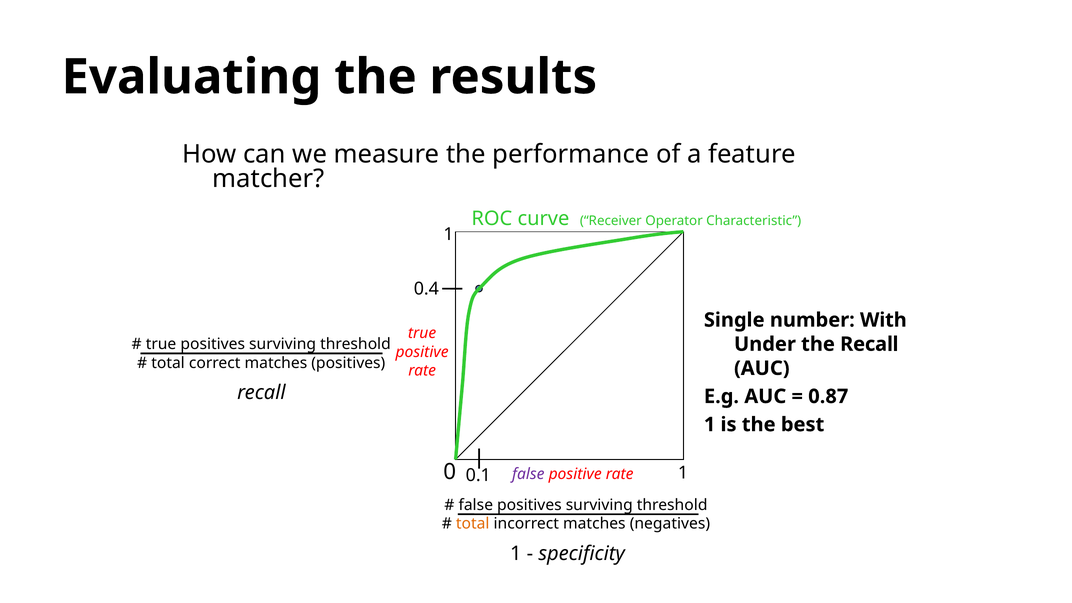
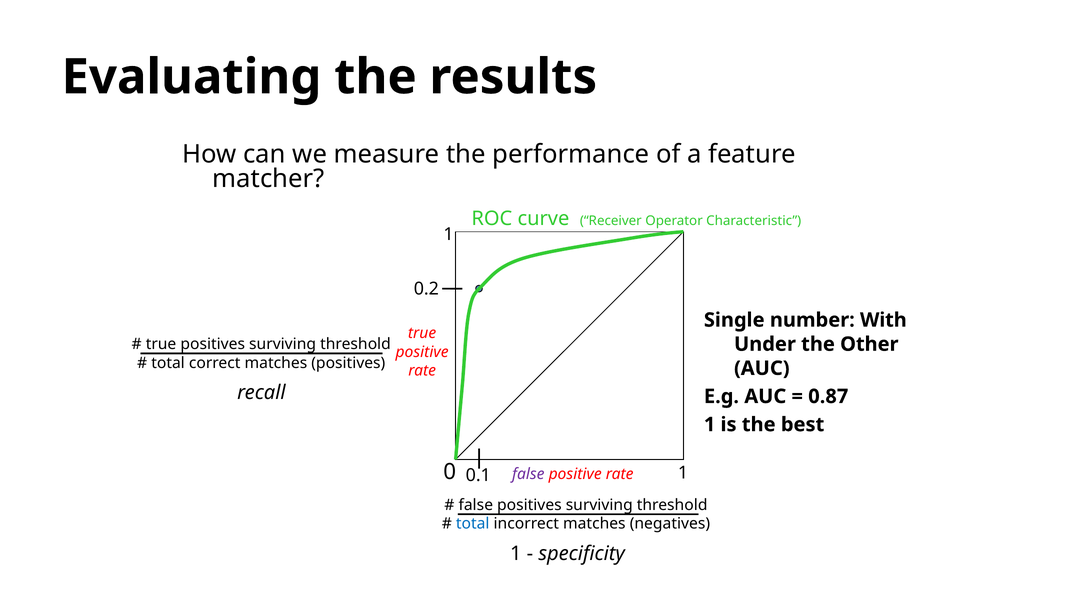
0.4: 0.4 -> 0.2
the Recall: Recall -> Other
total at (473, 524) colour: orange -> blue
